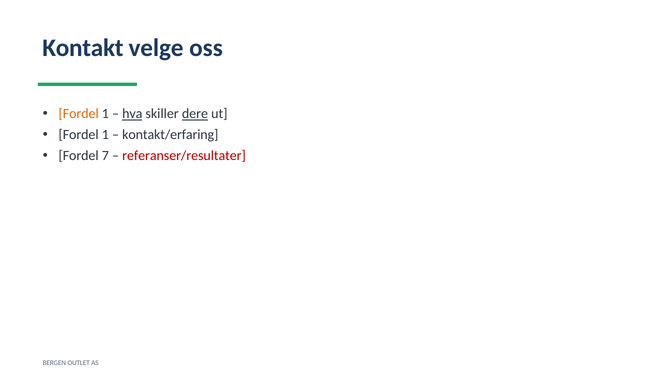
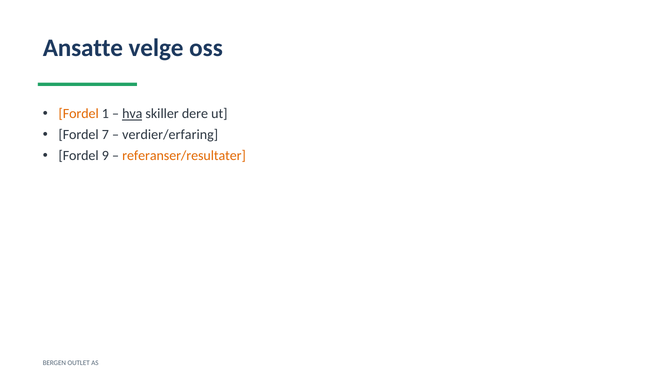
Kontakt: Kontakt -> Ansatte
dere underline: present -> none
1 at (105, 135): 1 -> 7
kontakt/erfaring: kontakt/erfaring -> verdier/erfaring
7: 7 -> 9
referanser/resultater colour: red -> orange
